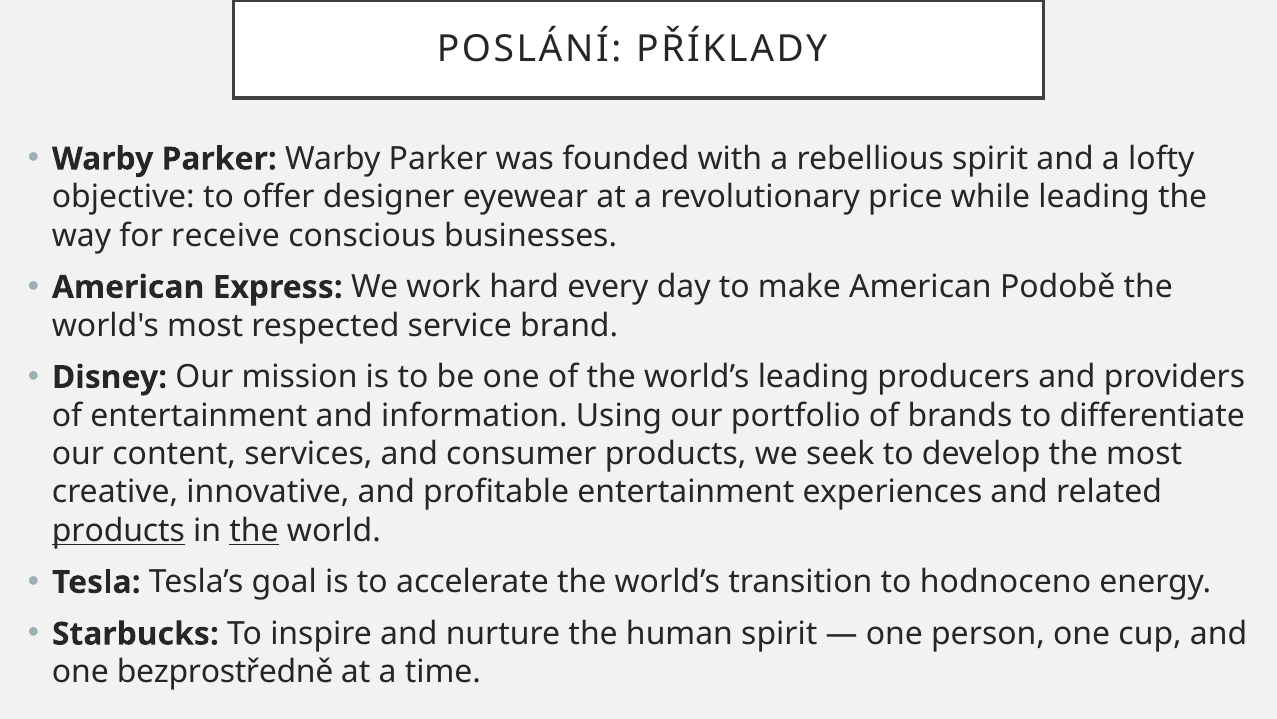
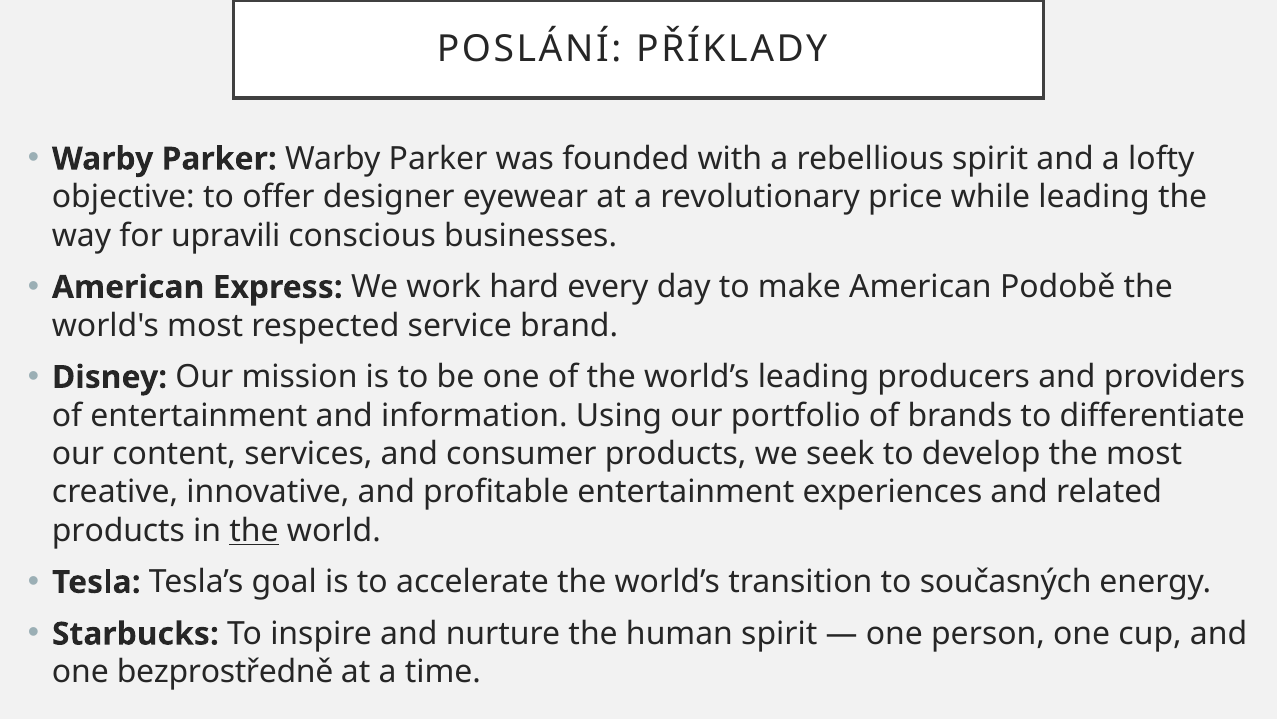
receive: receive -> upravili
products at (118, 530) underline: present -> none
hodnoceno: hodnoceno -> současných
